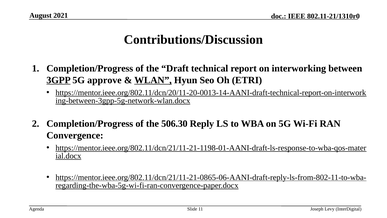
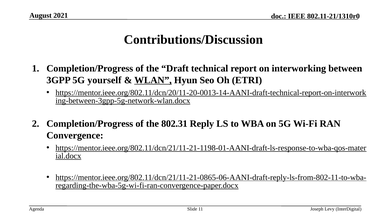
3GPP underline: present -> none
approve: approve -> yourself
506.30: 506.30 -> 802.31
